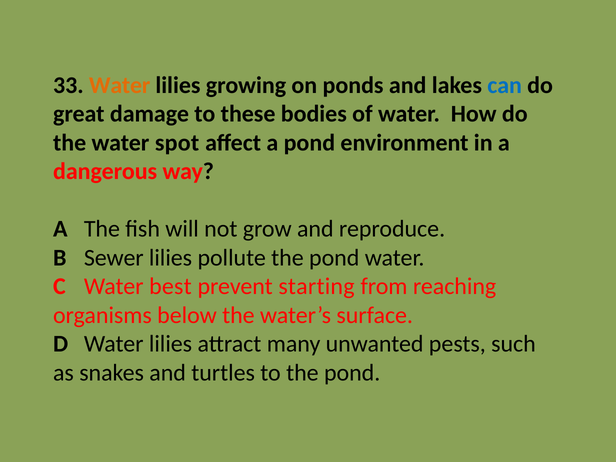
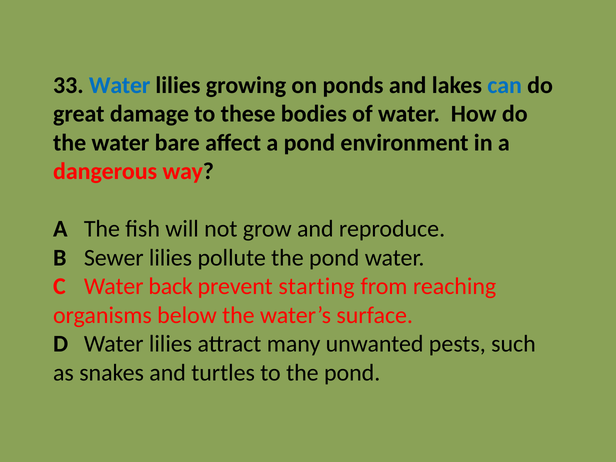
Water at (120, 85) colour: orange -> blue
spot: spot -> bare
best: best -> back
